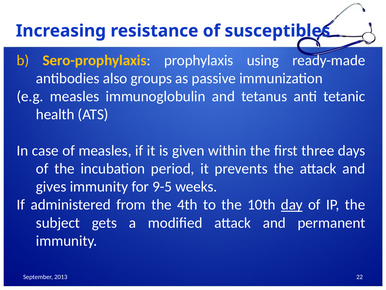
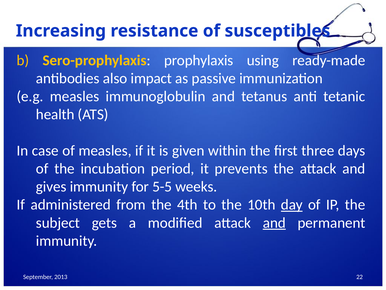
groups: groups -> impact
9-5: 9-5 -> 5-5
and at (274, 222) underline: none -> present
